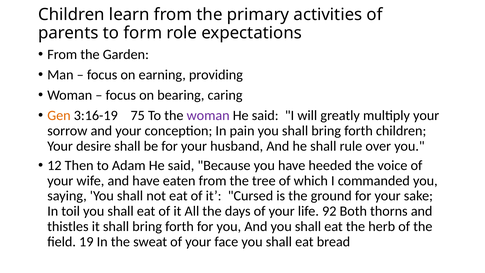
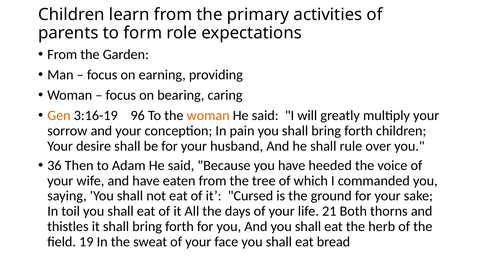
75: 75 -> 96
woman at (208, 115) colour: purple -> orange
12: 12 -> 36
92: 92 -> 21
